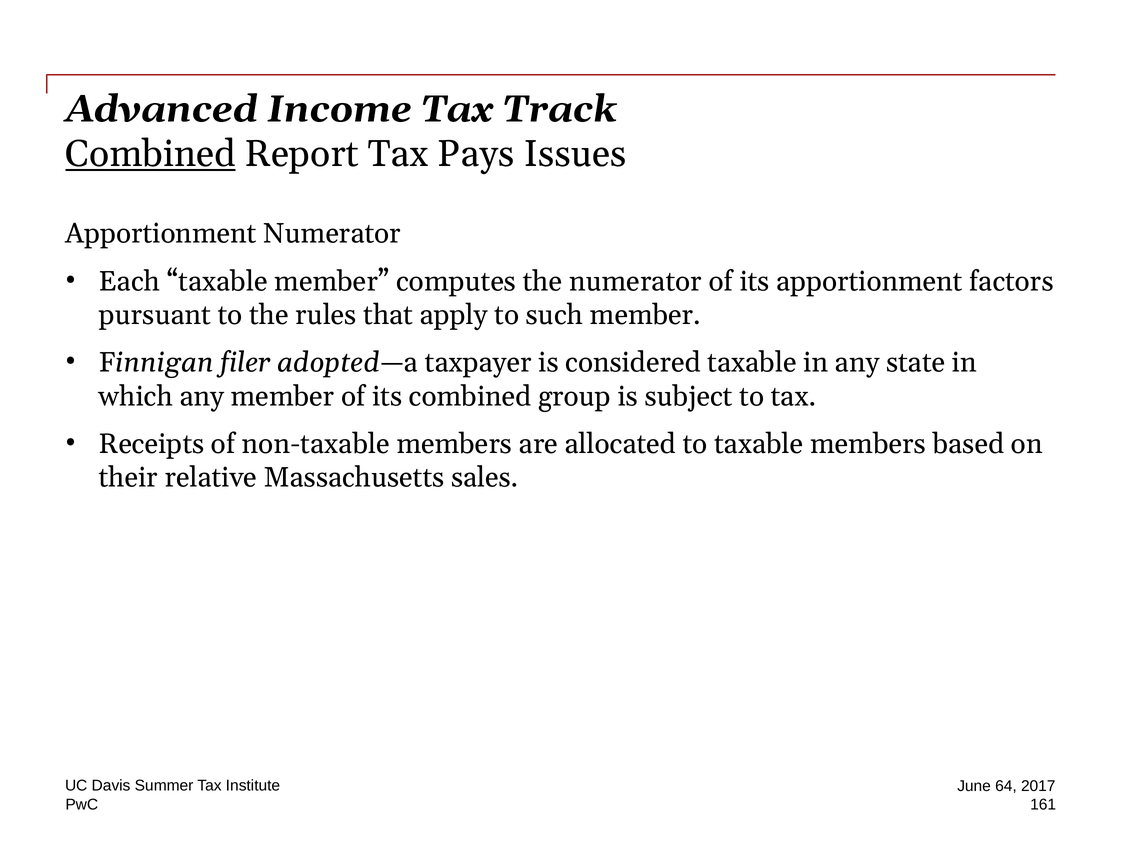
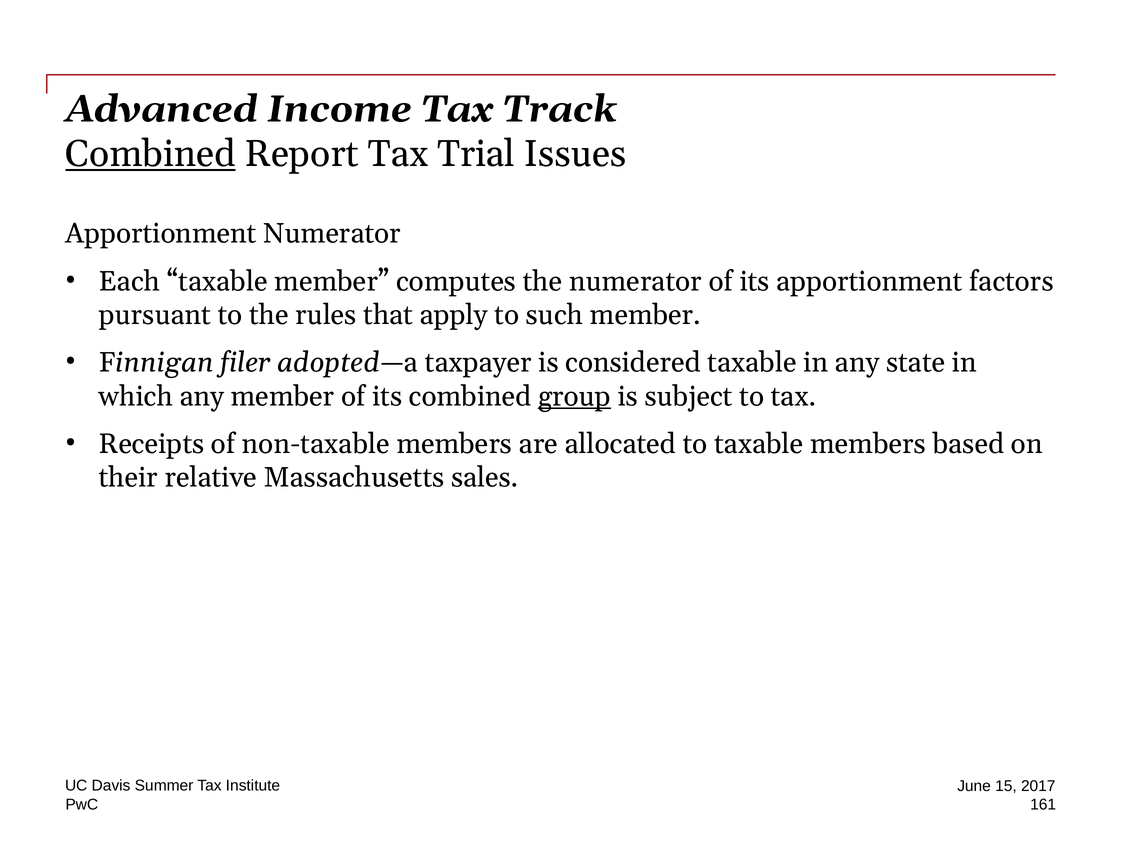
Pays: Pays -> Trial
group underline: none -> present
64: 64 -> 15
